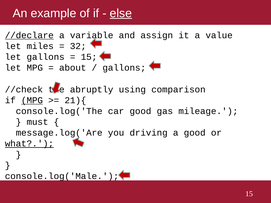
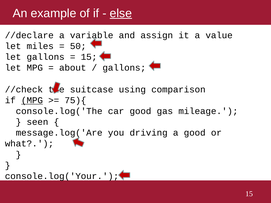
//declare underline: present -> none
32: 32 -> 50
abruptly: abruptly -> suitcase
21){: 21){ -> 75){
must: must -> seen
what underline: present -> none
console.log('Male: console.log('Male -> console.log('Your
